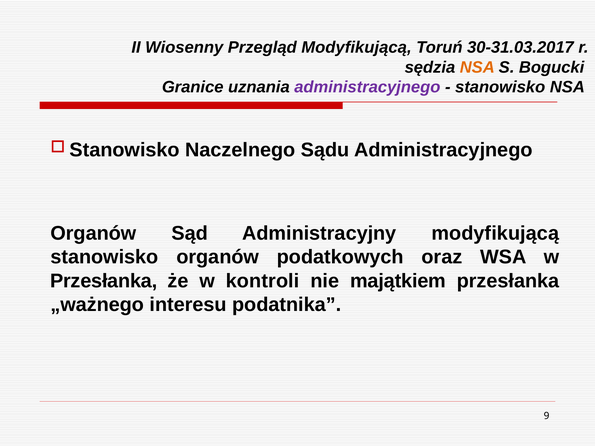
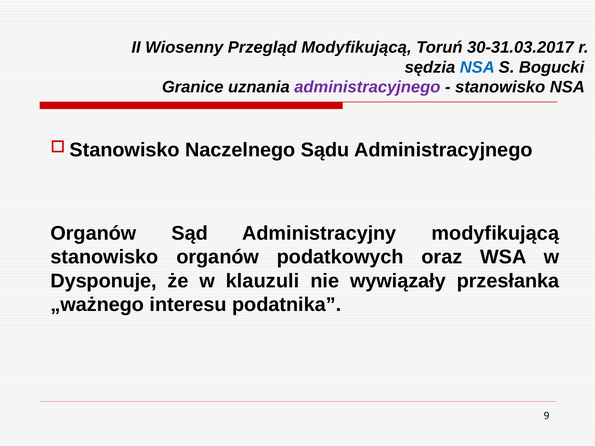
NSA at (477, 67) colour: orange -> blue
Przesłanka at (104, 281): Przesłanka -> Dysponuje
kontroli: kontroli -> klauzuli
majątkiem: majątkiem -> wywiązały
